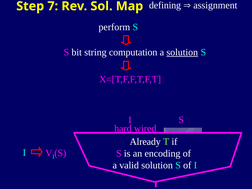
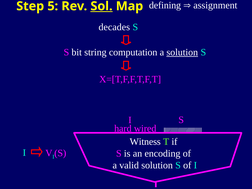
7: 7 -> 5
Sol underline: none -> present
perform: perform -> decades
Already: Already -> Witness
